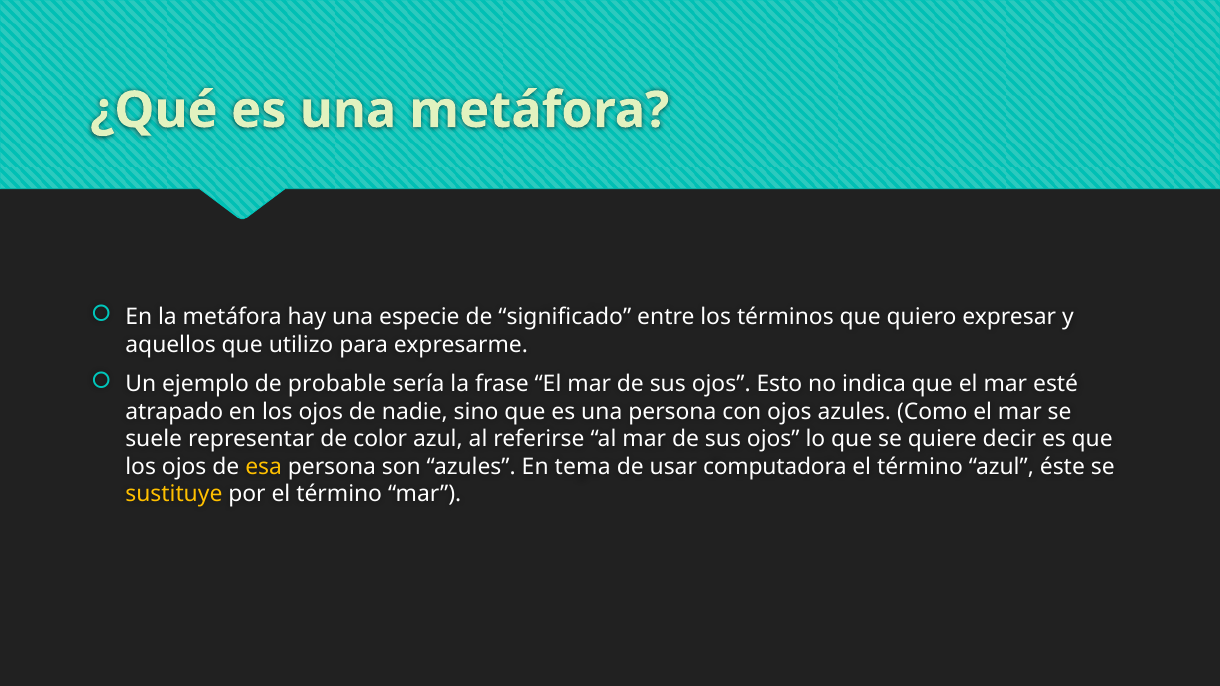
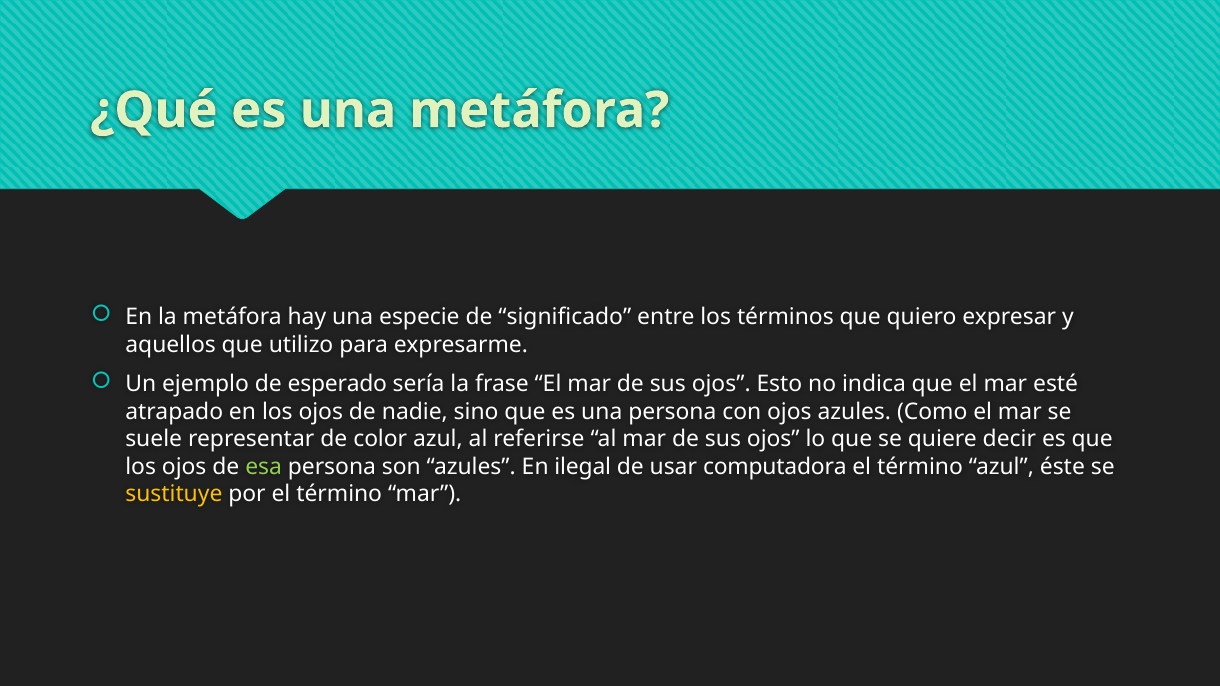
probable: probable -> esperado
esa colour: yellow -> light green
tema: tema -> ilegal
